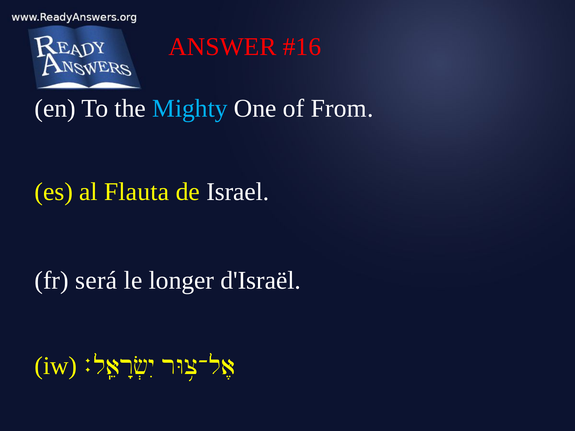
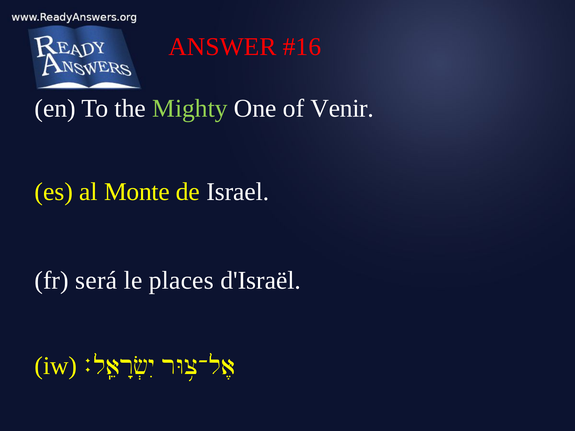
Mighty colour: light blue -> light green
From: From -> Venir
Flauta: Flauta -> Monte
longer: longer -> places
